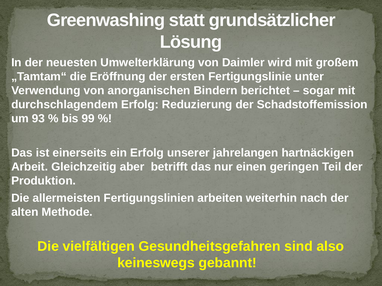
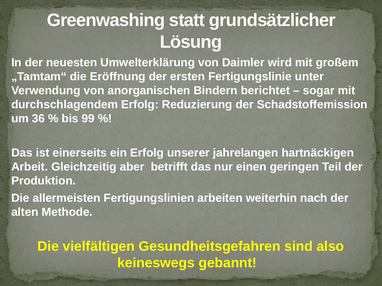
93: 93 -> 36
